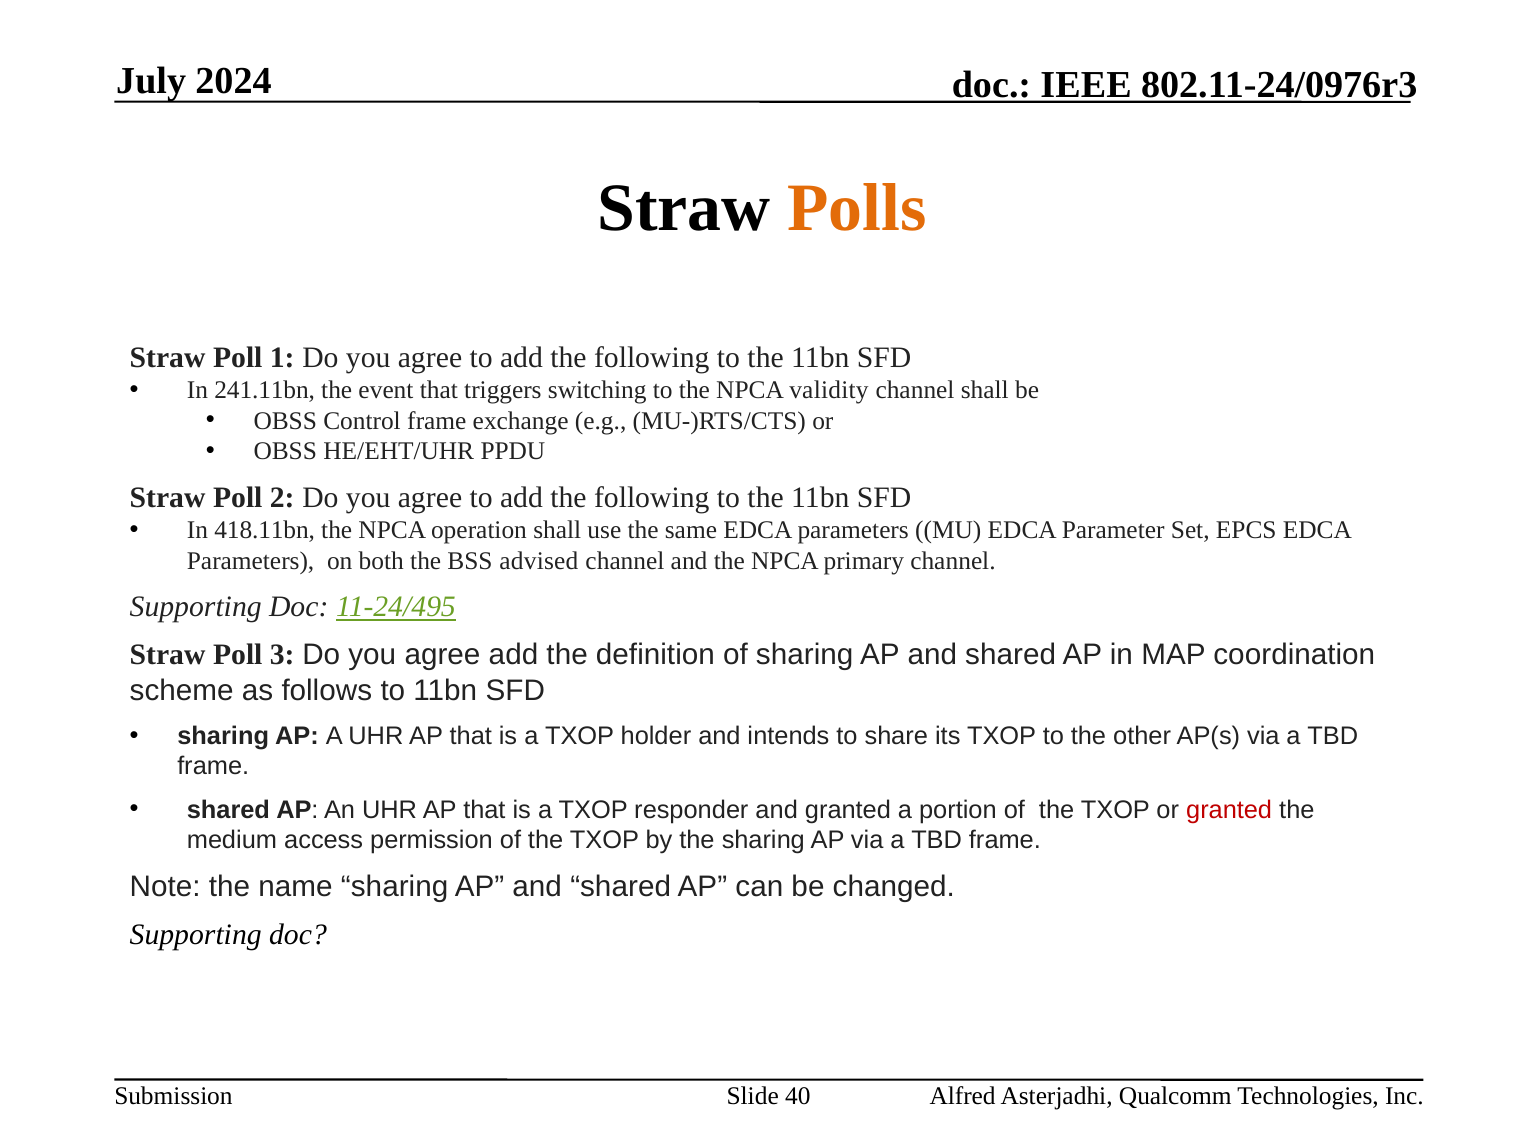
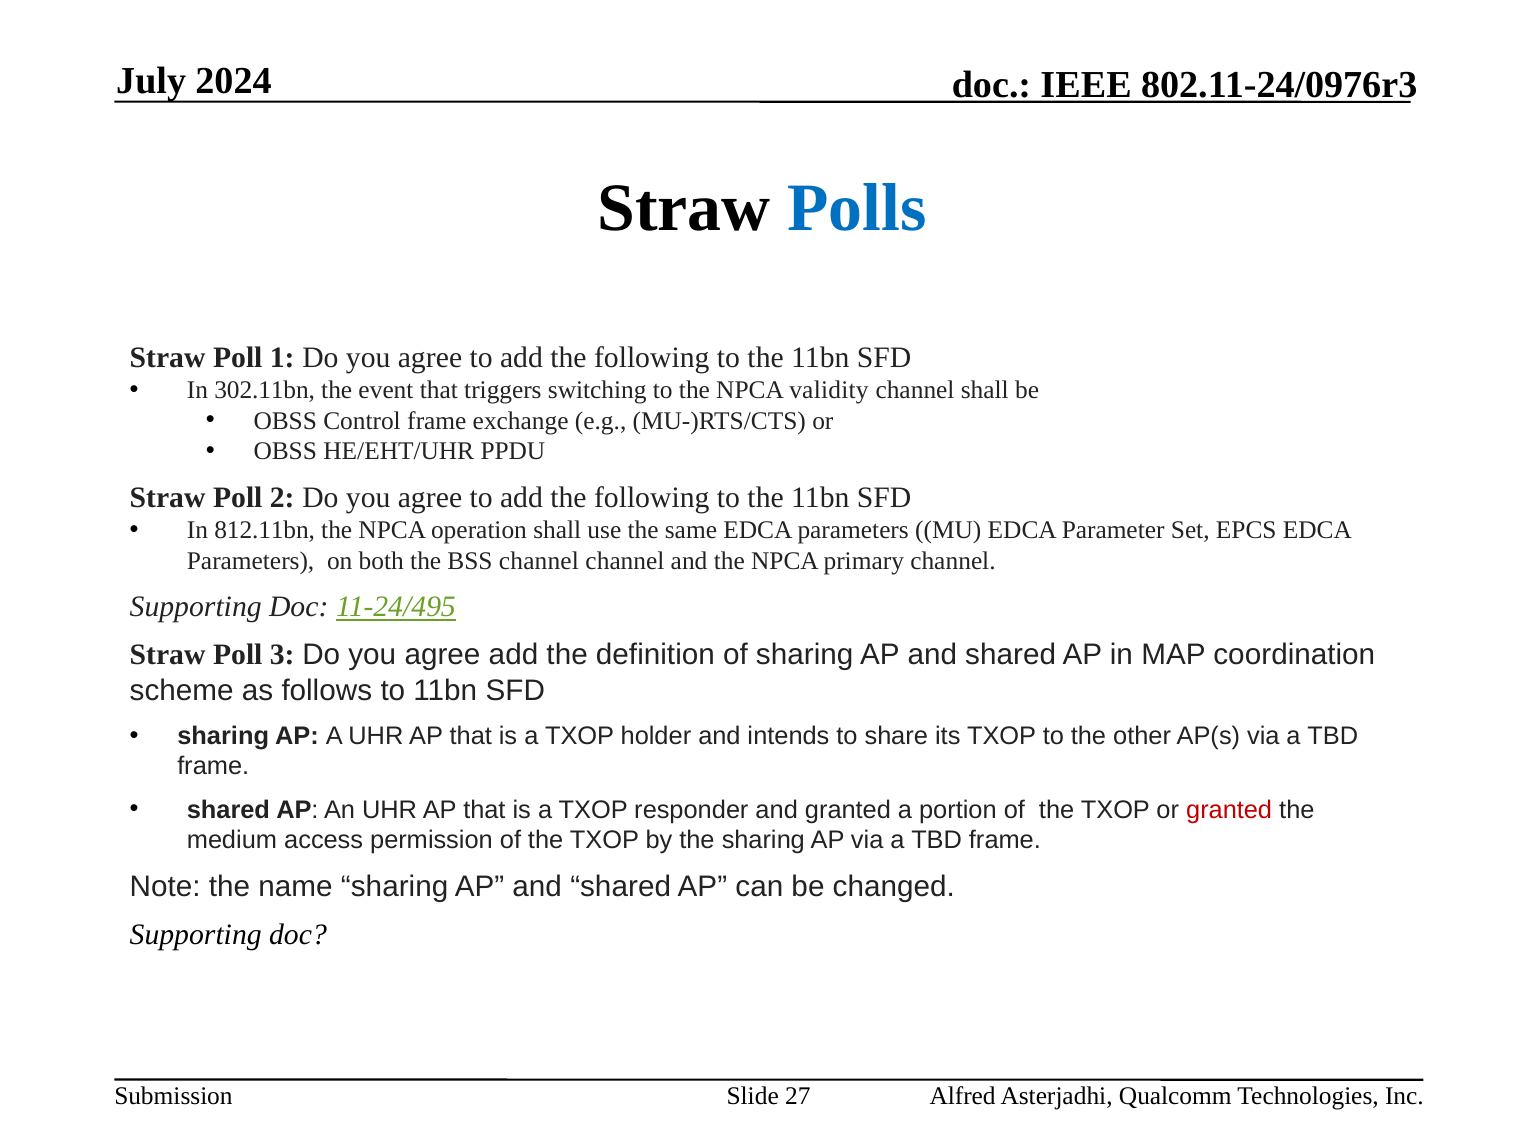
Polls colour: orange -> blue
241.11bn: 241.11bn -> 302.11bn
418.11bn: 418.11bn -> 812.11bn
BSS advised: advised -> channel
40: 40 -> 27
